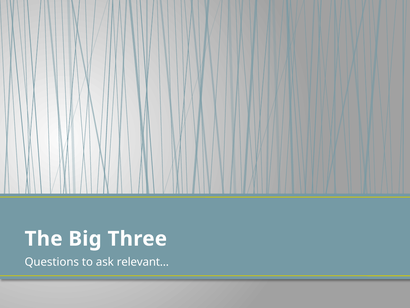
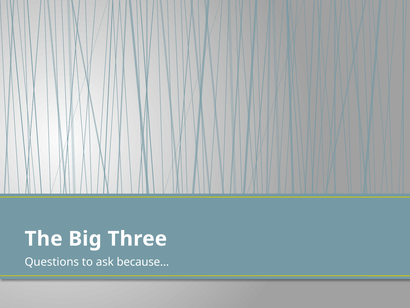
relevant…: relevant… -> because…
